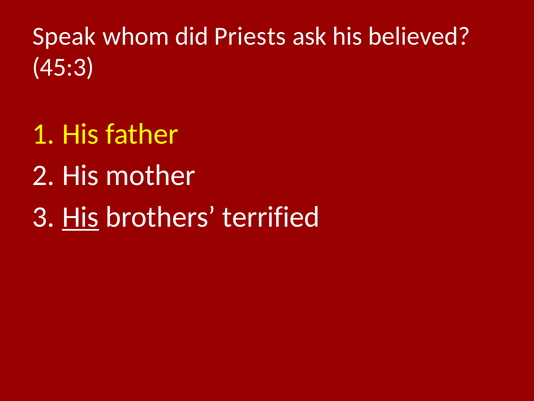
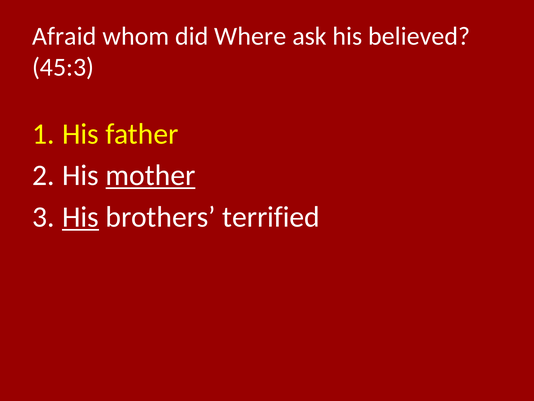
Speak: Speak -> Afraid
Priests: Priests -> Where
mother underline: none -> present
